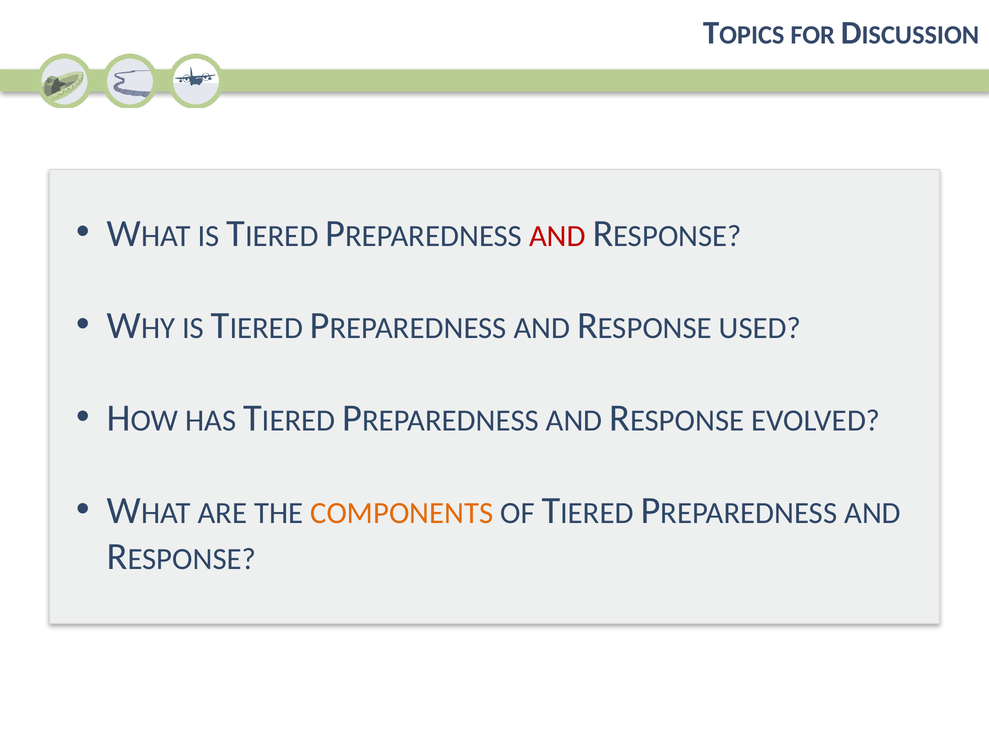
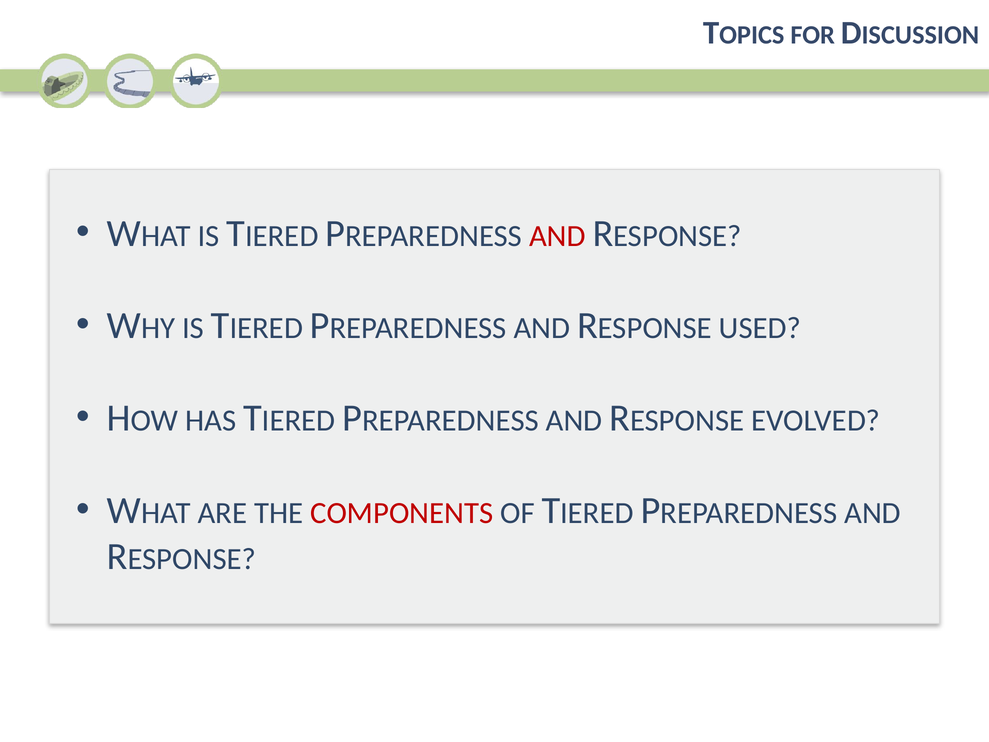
COMPONENTS colour: orange -> red
